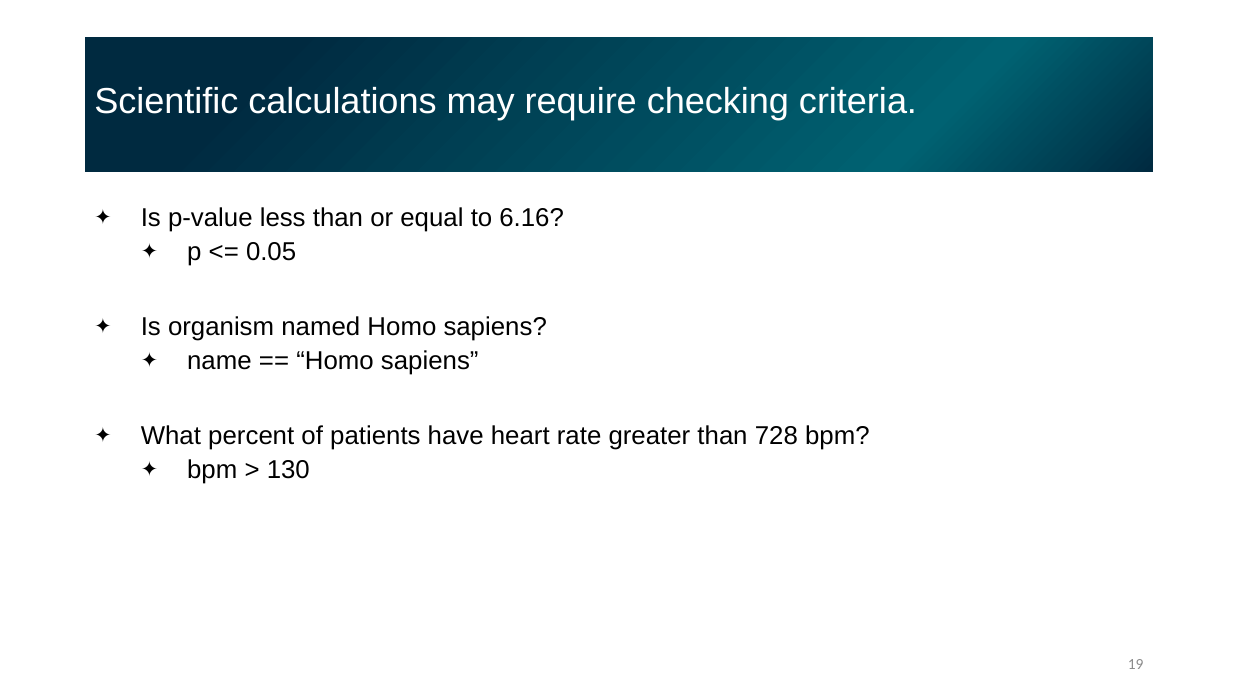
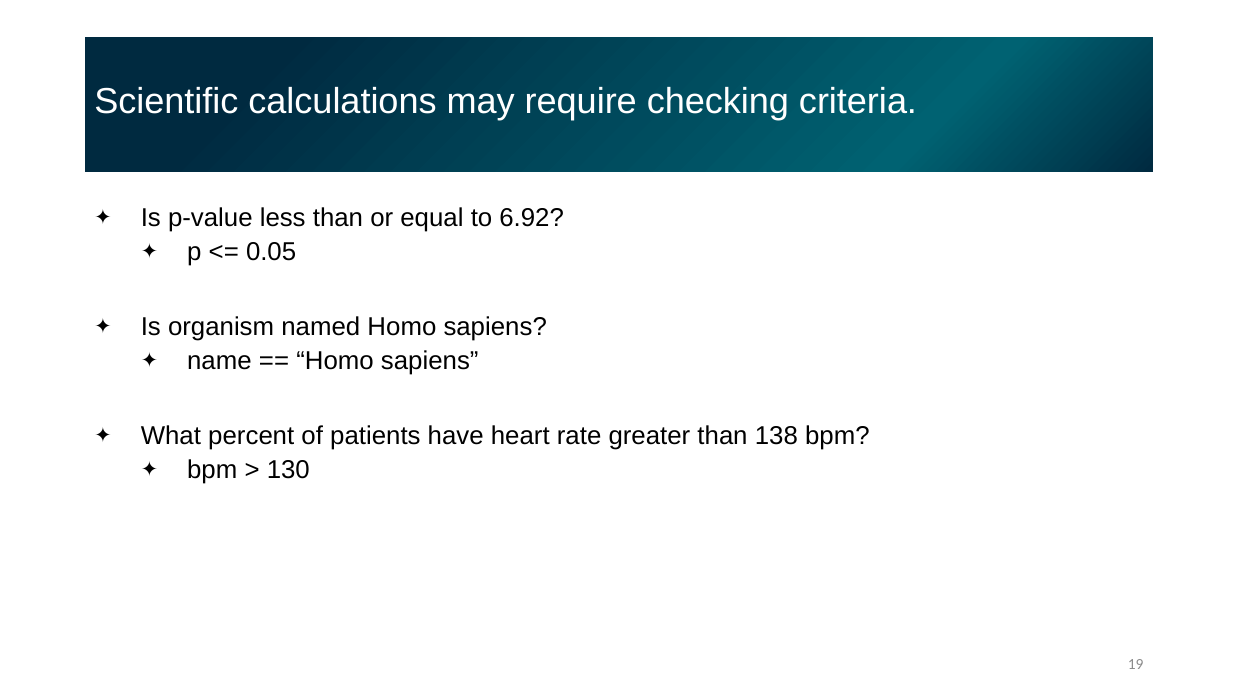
6.16: 6.16 -> 6.92
728: 728 -> 138
